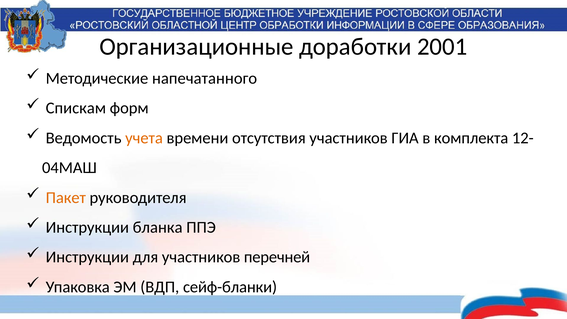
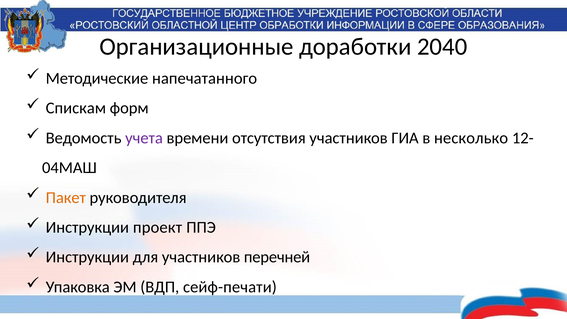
2001: 2001 -> 2040
учета colour: orange -> purple
комплекта: комплекта -> несколько
бланка: бланка -> проект
сейф-бланки: сейф-бланки -> сейф-печати
